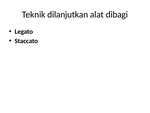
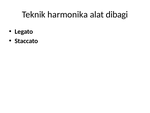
dilanjutkan: dilanjutkan -> harmonika
